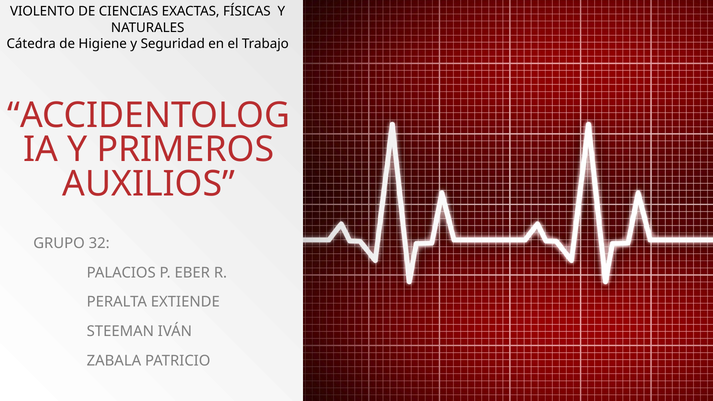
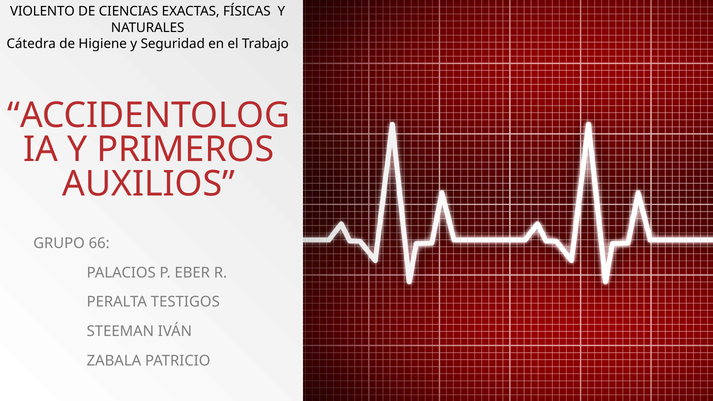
32: 32 -> 66
EXTIENDE: EXTIENDE -> TESTIGOS
